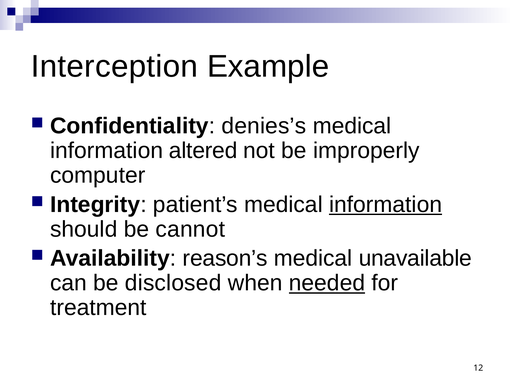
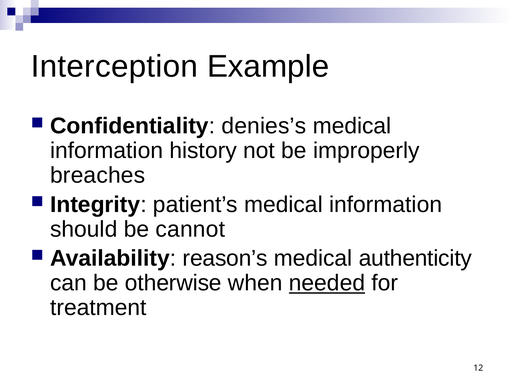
altered: altered -> history
computer: computer -> breaches
information at (386, 205) underline: present -> none
unavailable: unavailable -> authenticity
disclosed: disclosed -> otherwise
